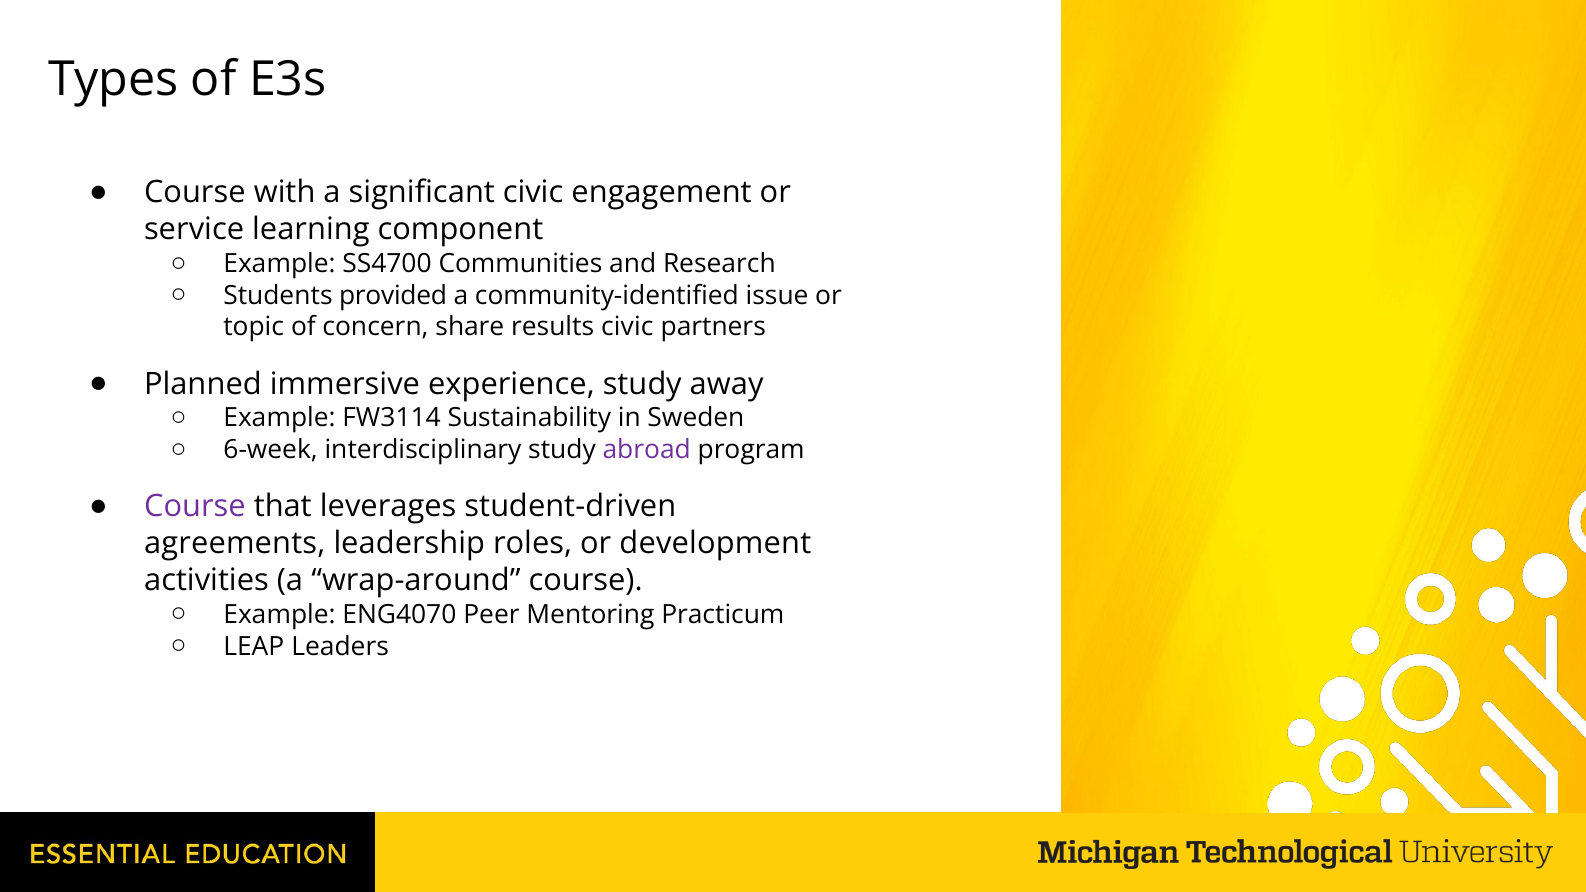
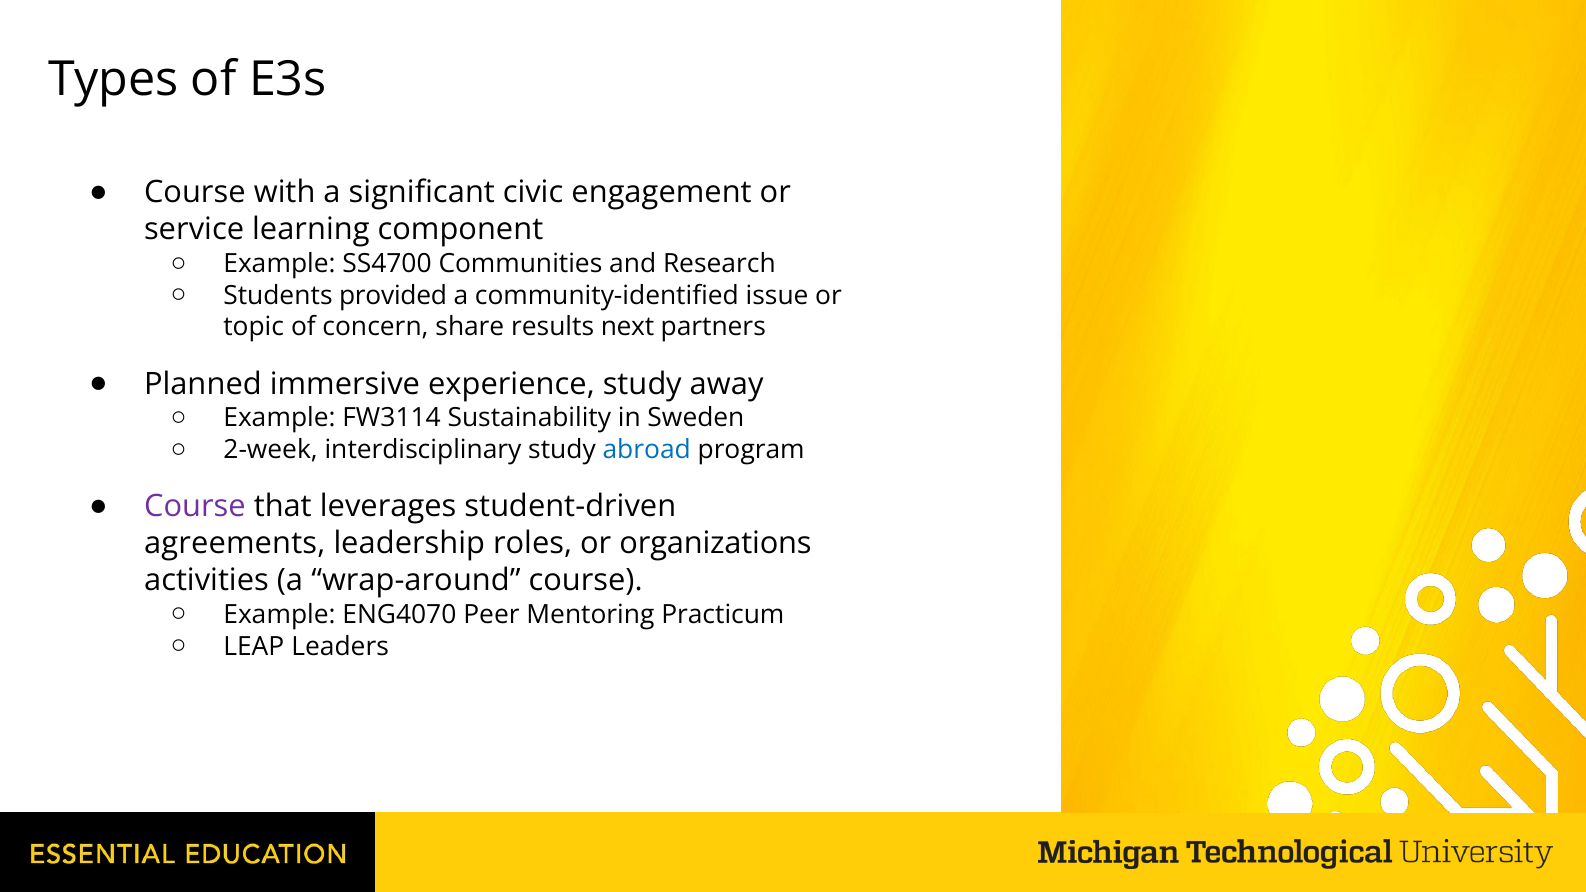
results civic: civic -> next
6-week: 6-week -> 2-week
abroad colour: purple -> blue
development: development -> organizations
